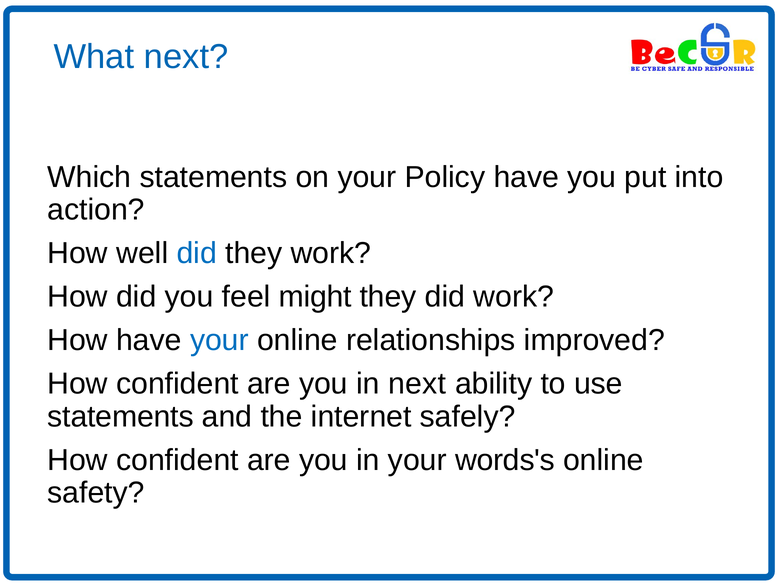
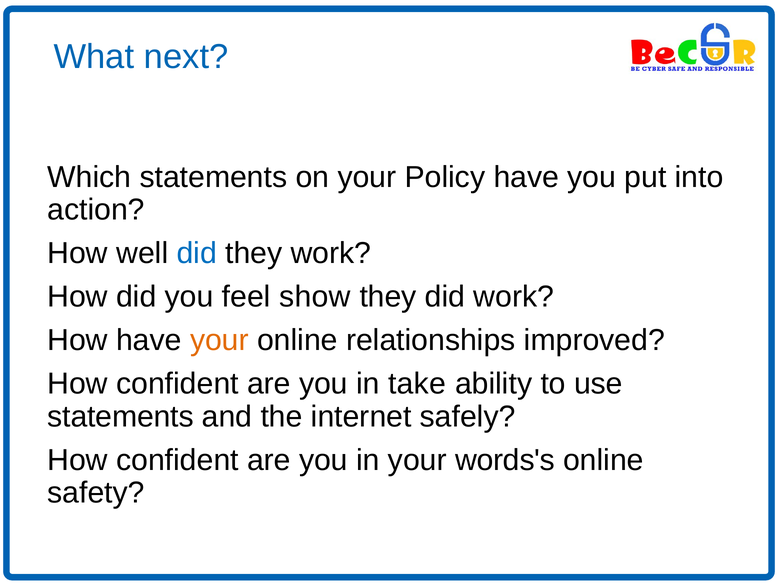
might: might -> show
your at (219, 340) colour: blue -> orange
in next: next -> take
